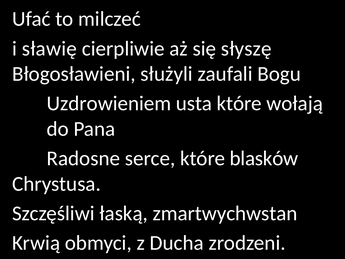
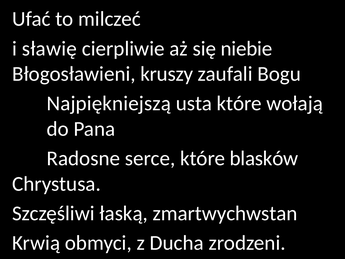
słyszę: słyszę -> niebie
służyli: służyli -> kruszy
Uzdrowieniem: Uzdrowieniem -> Najpiękniejszą
